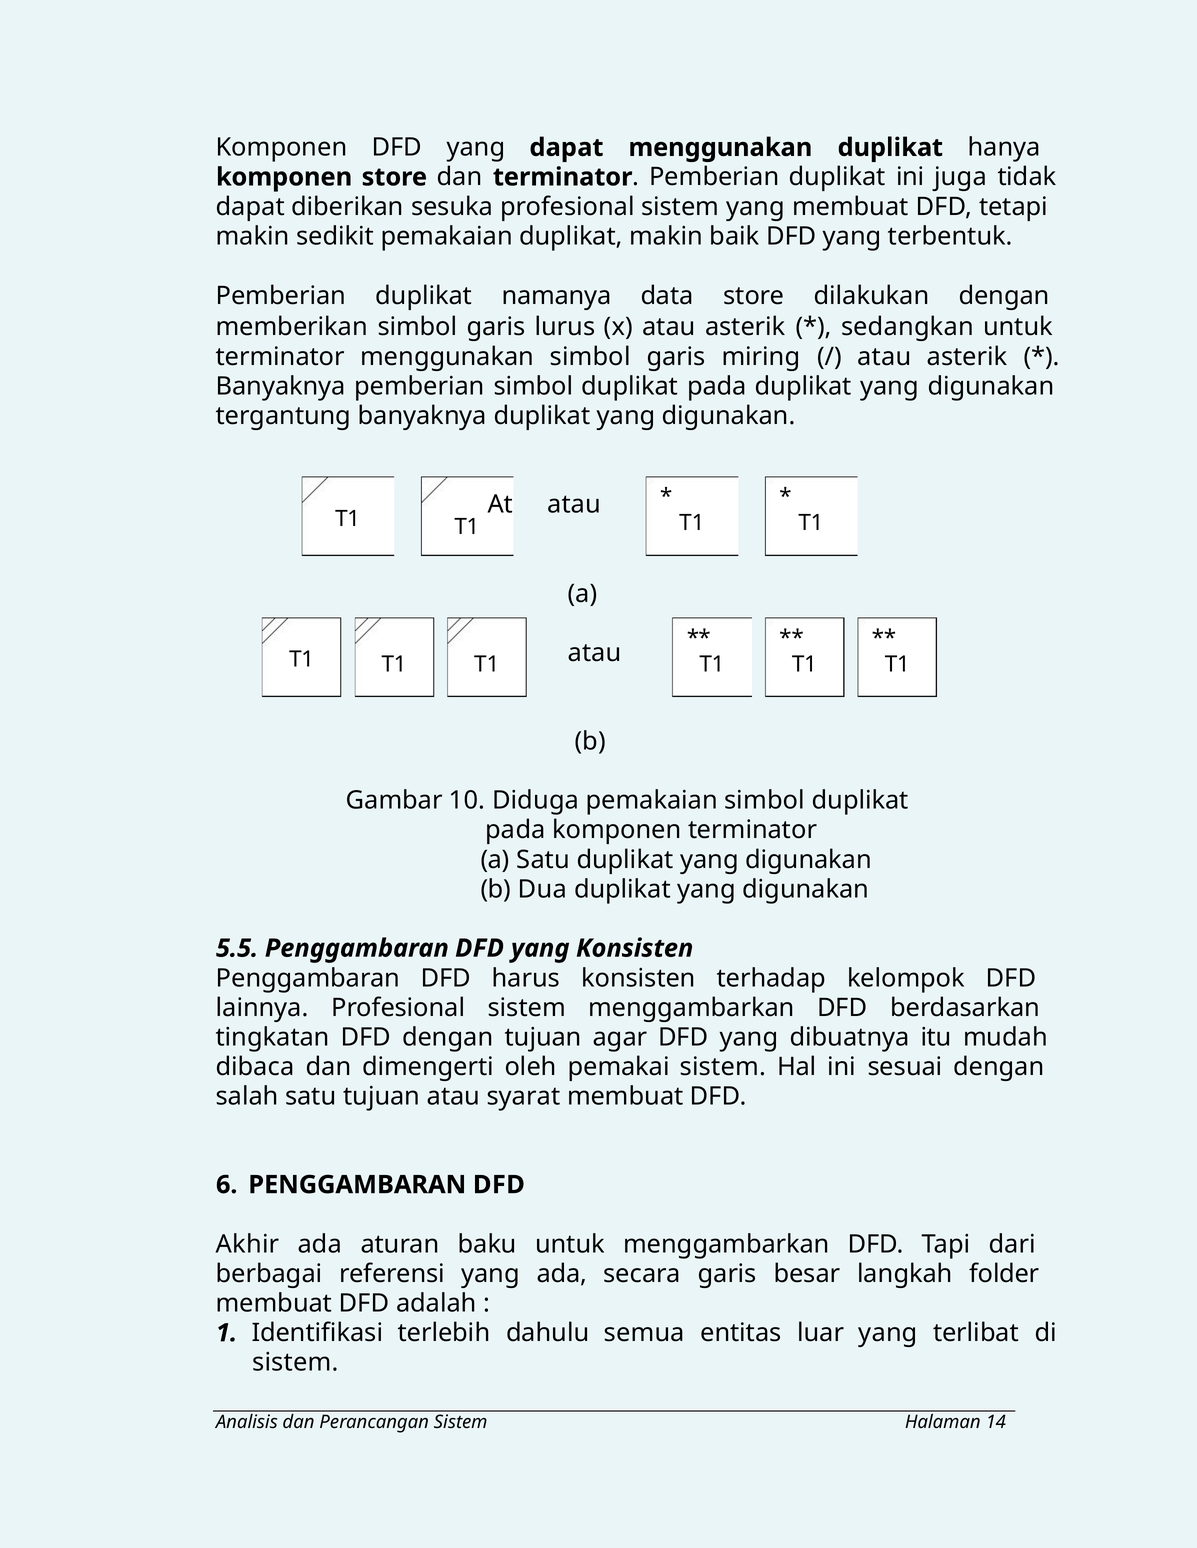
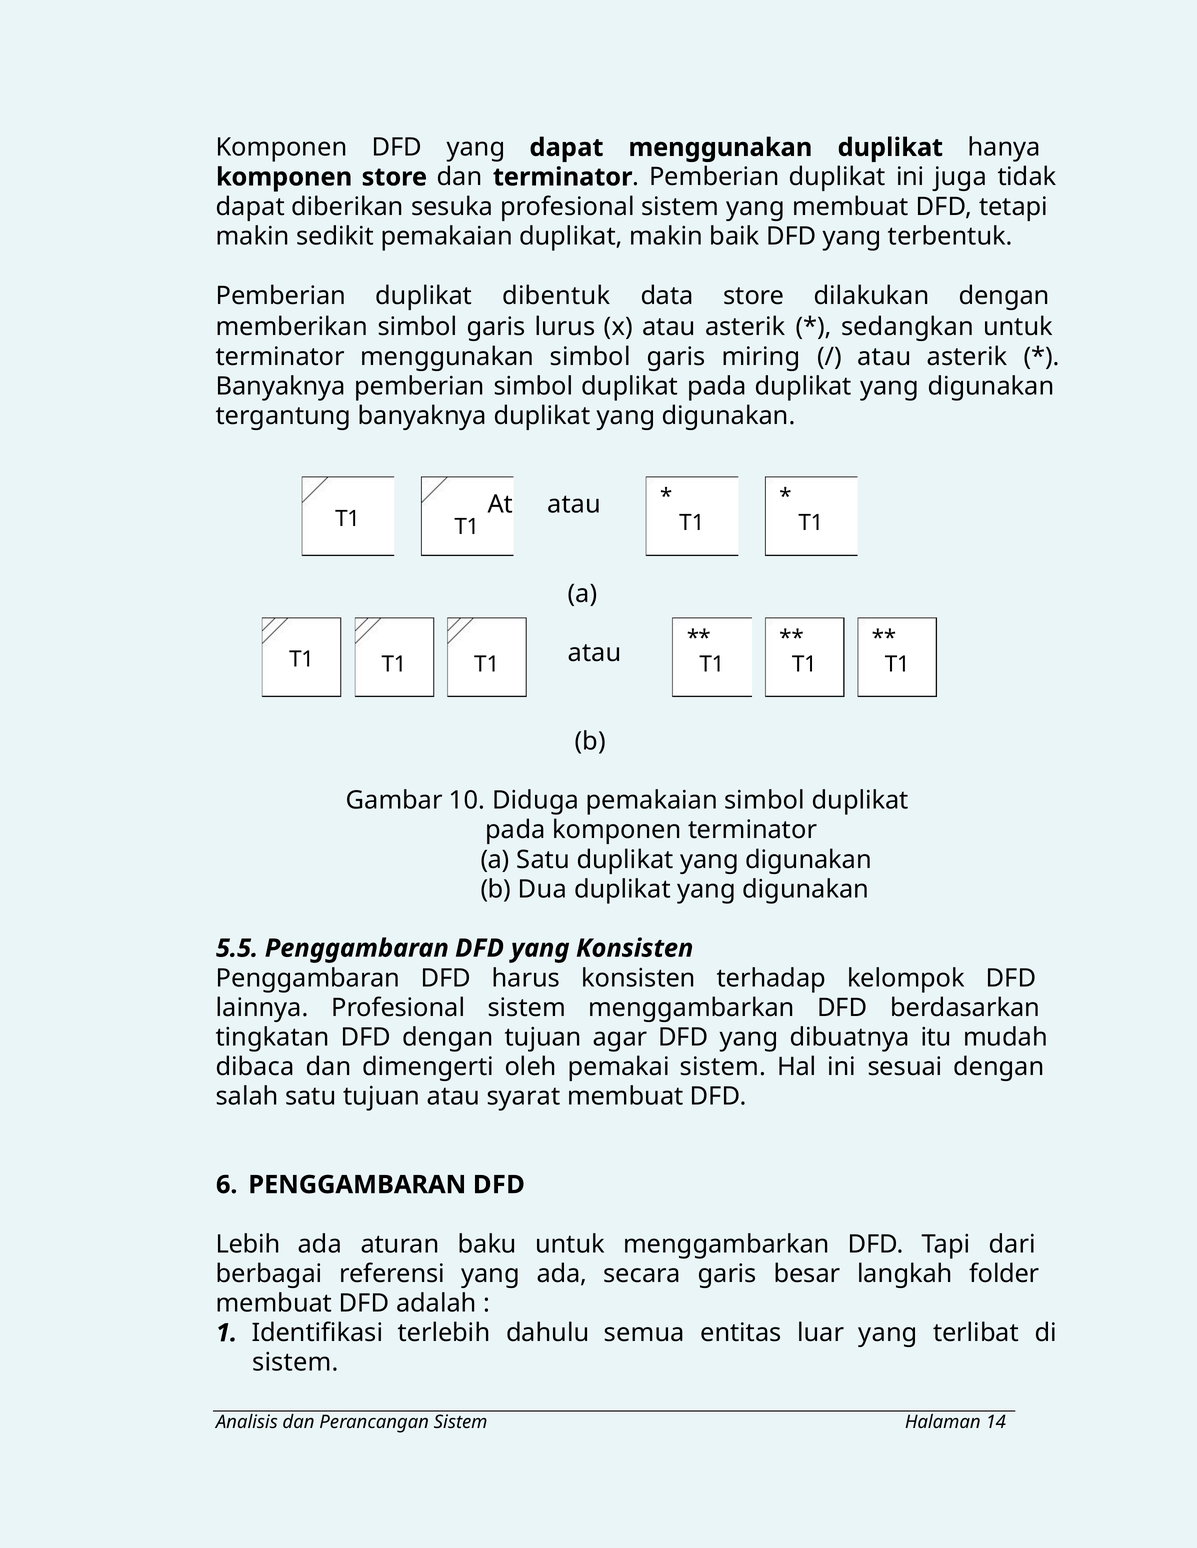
namanya: namanya -> dibentuk
Akhir: Akhir -> Lebih
